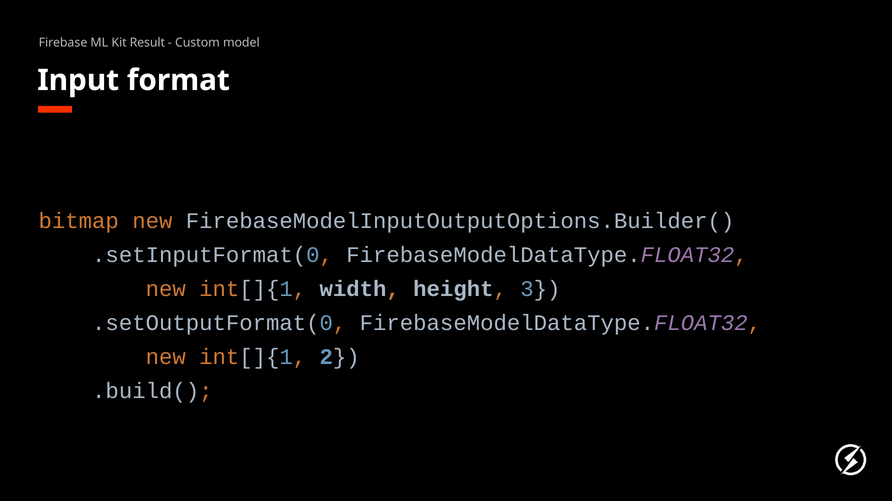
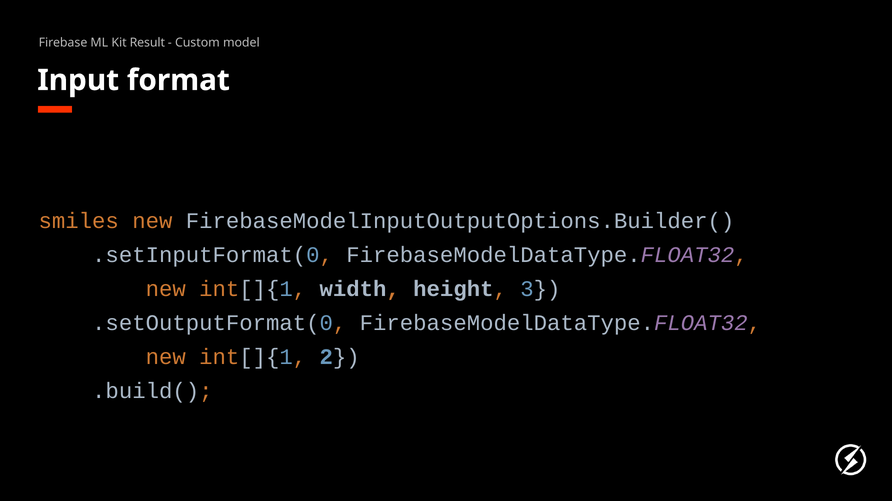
bitmap: bitmap -> smiles
